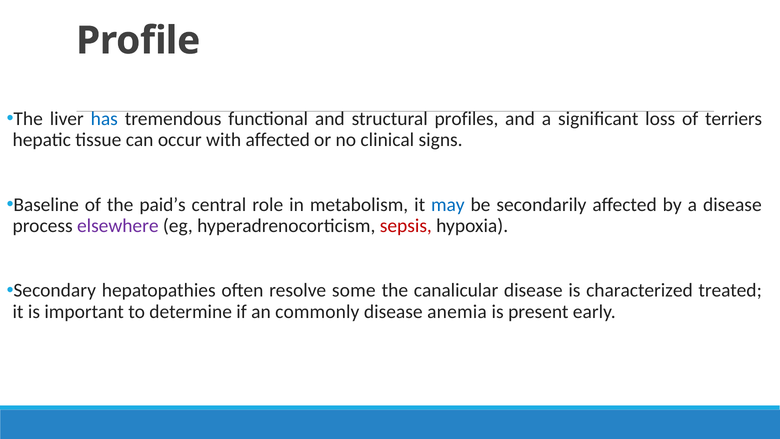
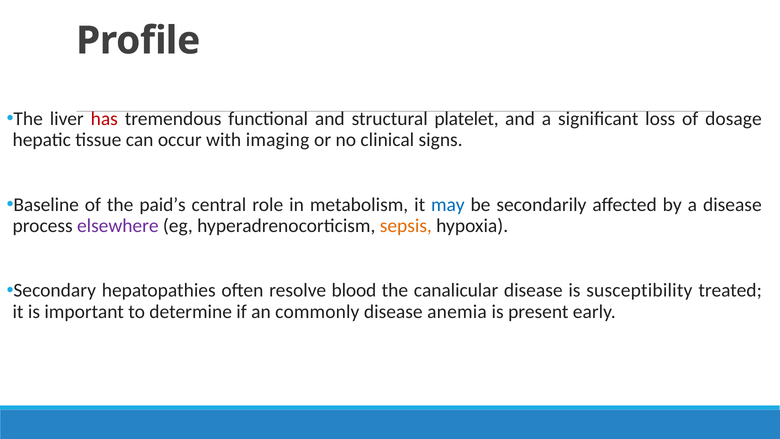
has colour: blue -> red
profiles: profiles -> platelet
terriers: terriers -> dosage
with affected: affected -> imaging
sepsis colour: red -> orange
some: some -> blood
characterized: characterized -> susceptibility
